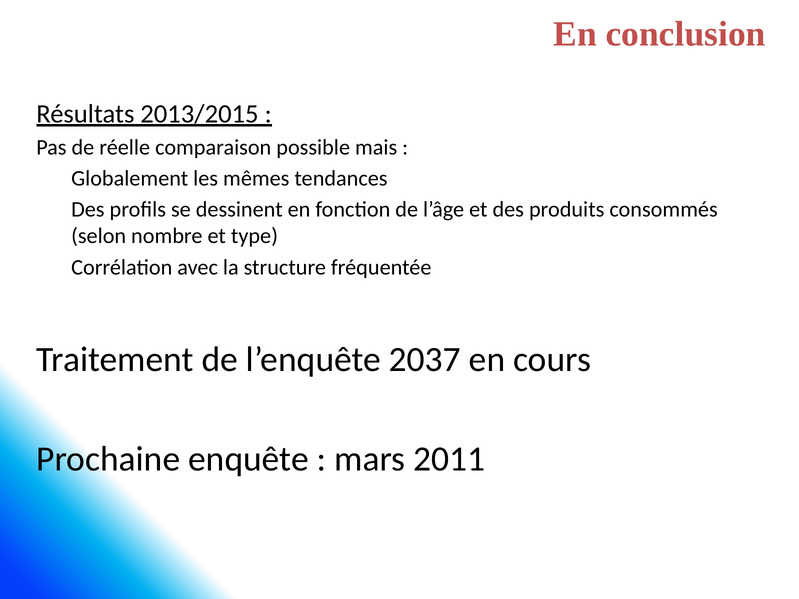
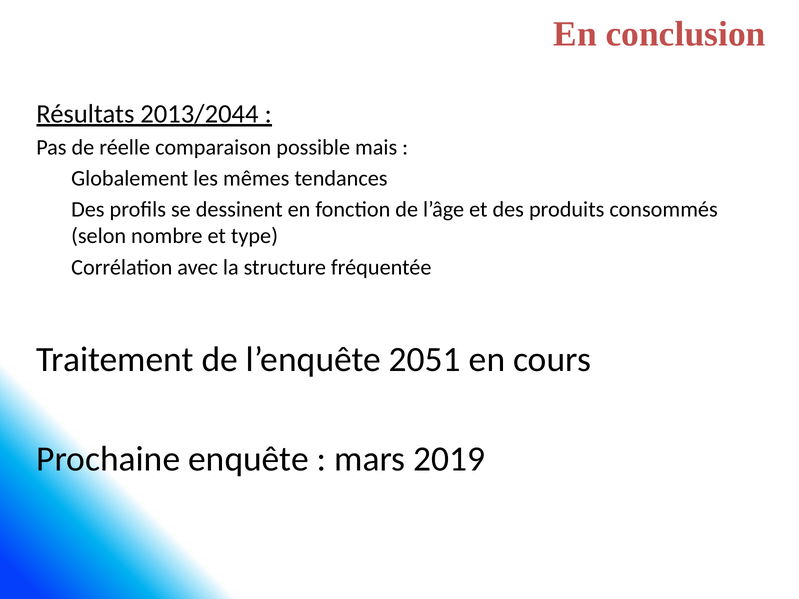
2013/2015: 2013/2015 -> 2013/2044
2037: 2037 -> 2051
2011: 2011 -> 2019
